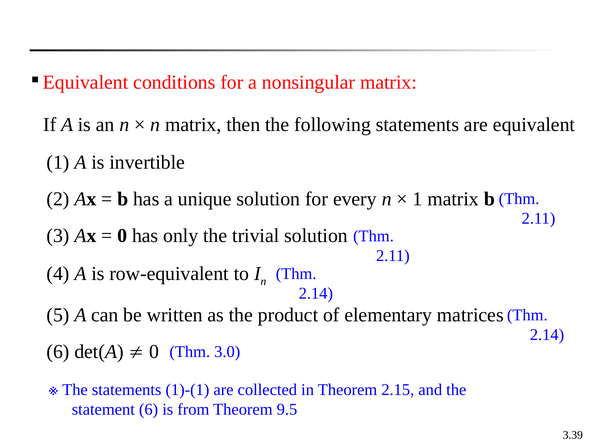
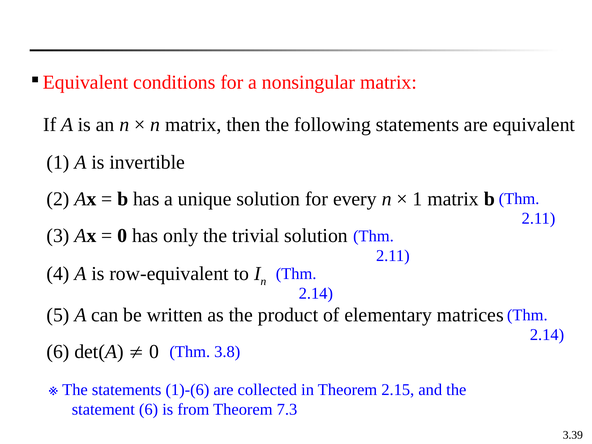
3.0: 3.0 -> 3.8
1)-(1: 1)-(1 -> 1)-(6
9.5: 9.5 -> 7.3
